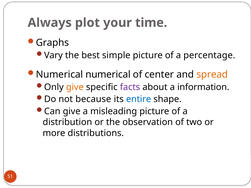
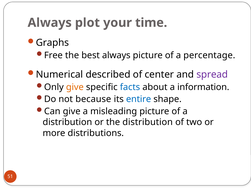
Vary: Vary -> Free
best simple: simple -> always
Numerical numerical: numerical -> described
spread colour: orange -> purple
facts colour: purple -> blue
the observation: observation -> distribution
